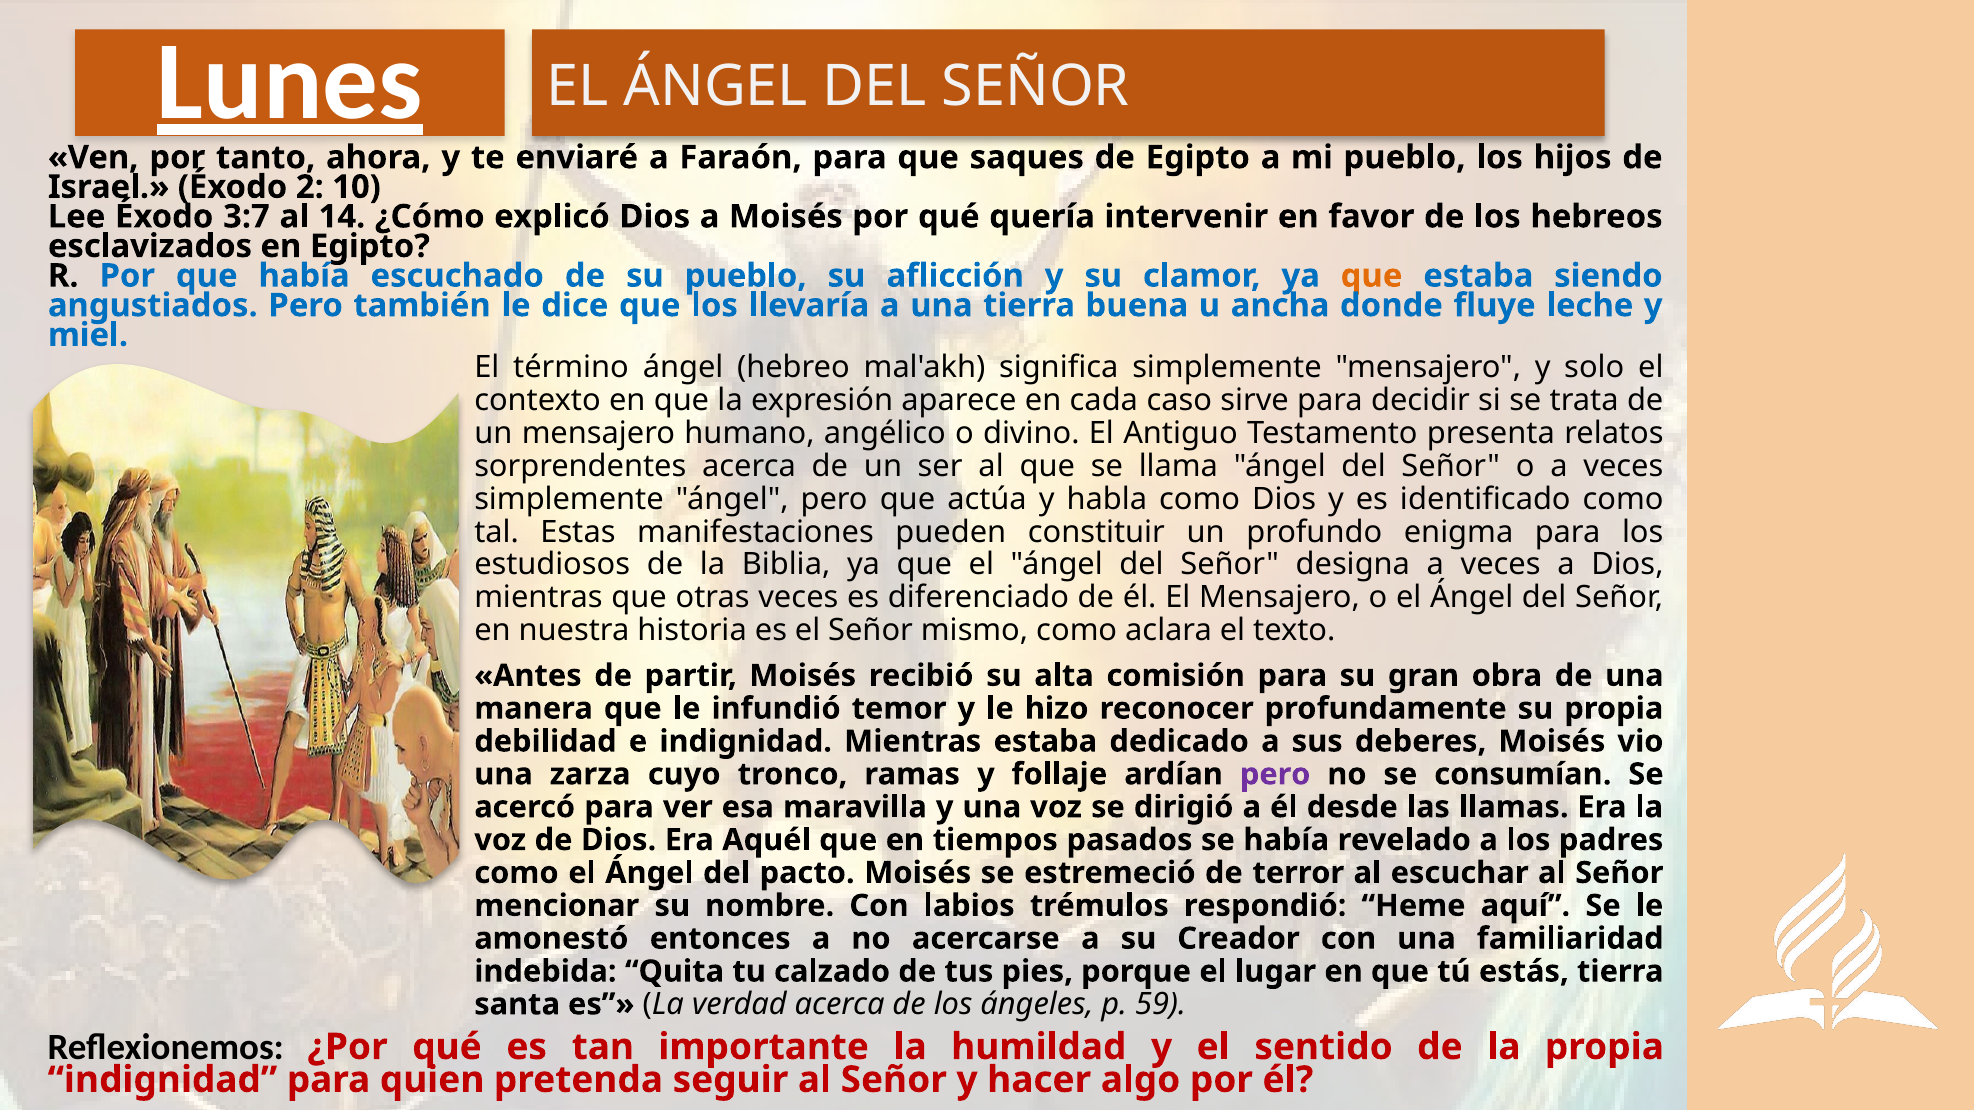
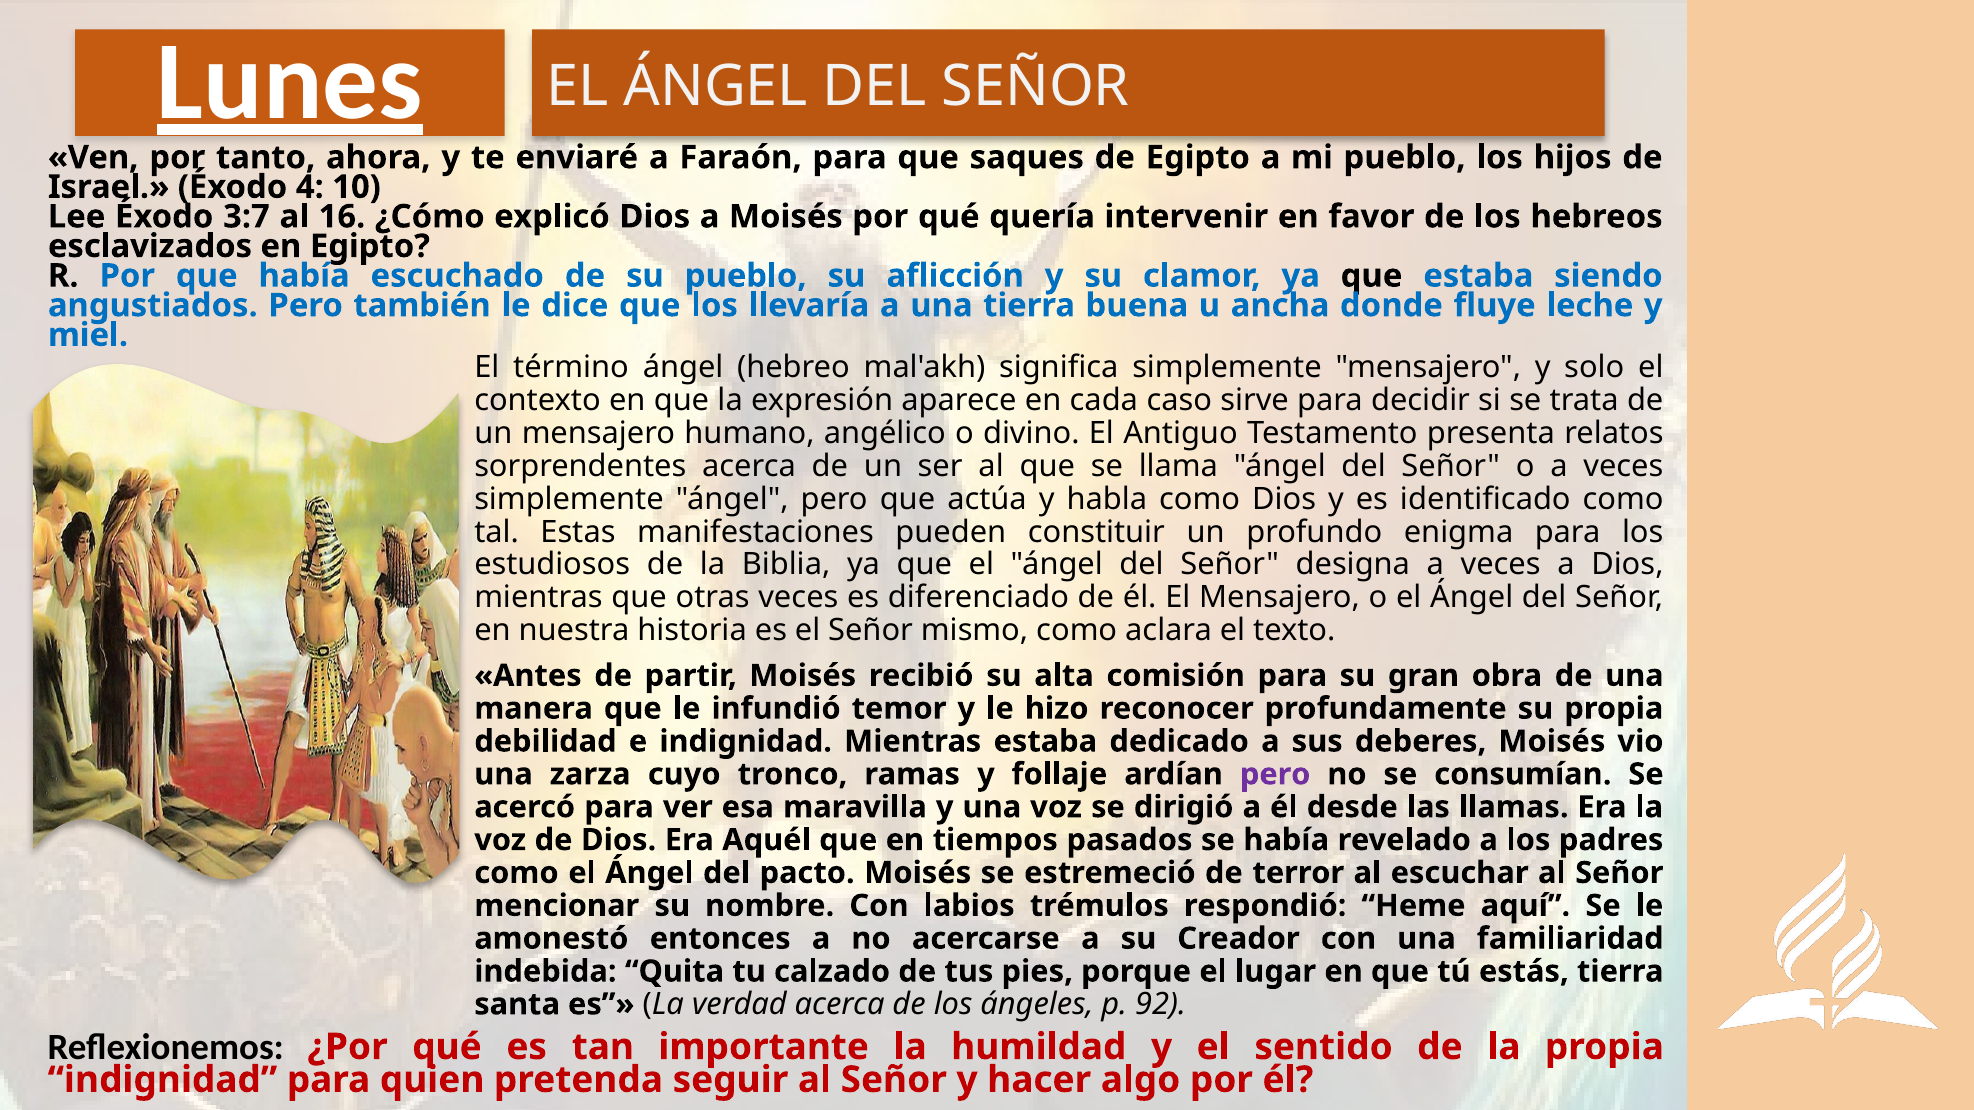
2: 2 -> 4
14: 14 -> 16
que at (1372, 276) colour: orange -> black
59: 59 -> 92
